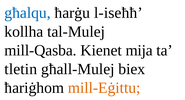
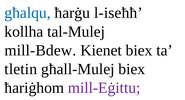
mill-Qasba: mill-Qasba -> mill-Bdew
Kienet mija: mija -> biex
mill-Eġittu colour: orange -> purple
